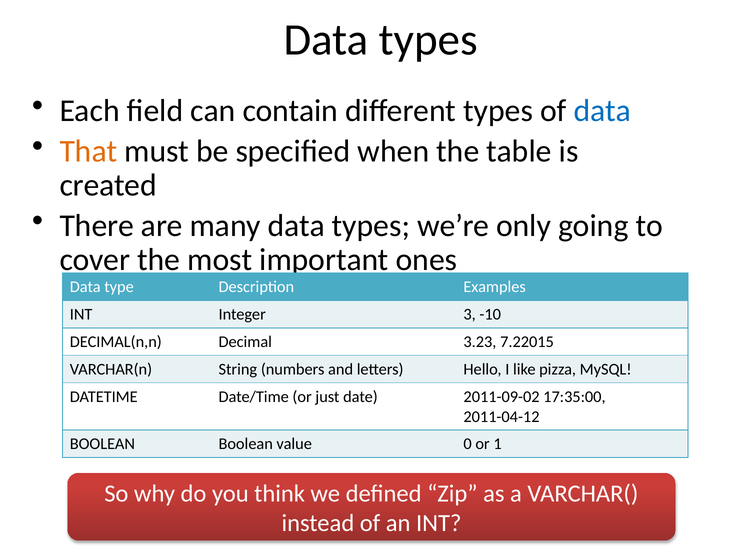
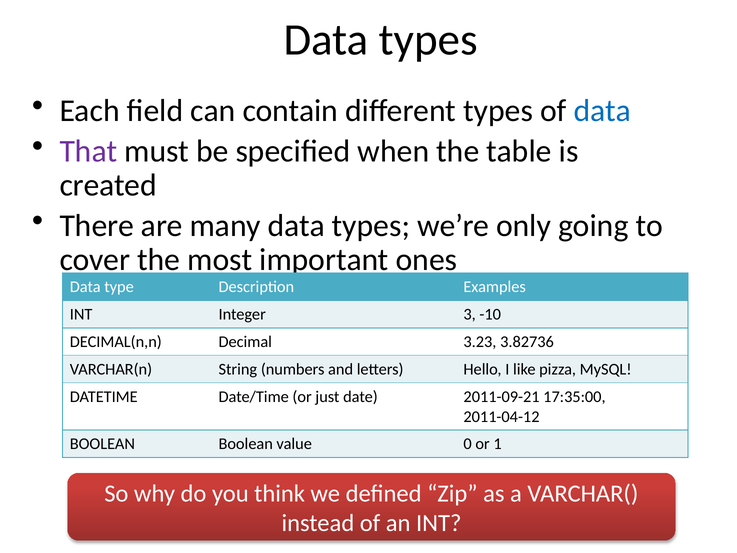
That colour: orange -> purple
7.22015: 7.22015 -> 3.82736
2011-09-02: 2011-09-02 -> 2011-09-21
